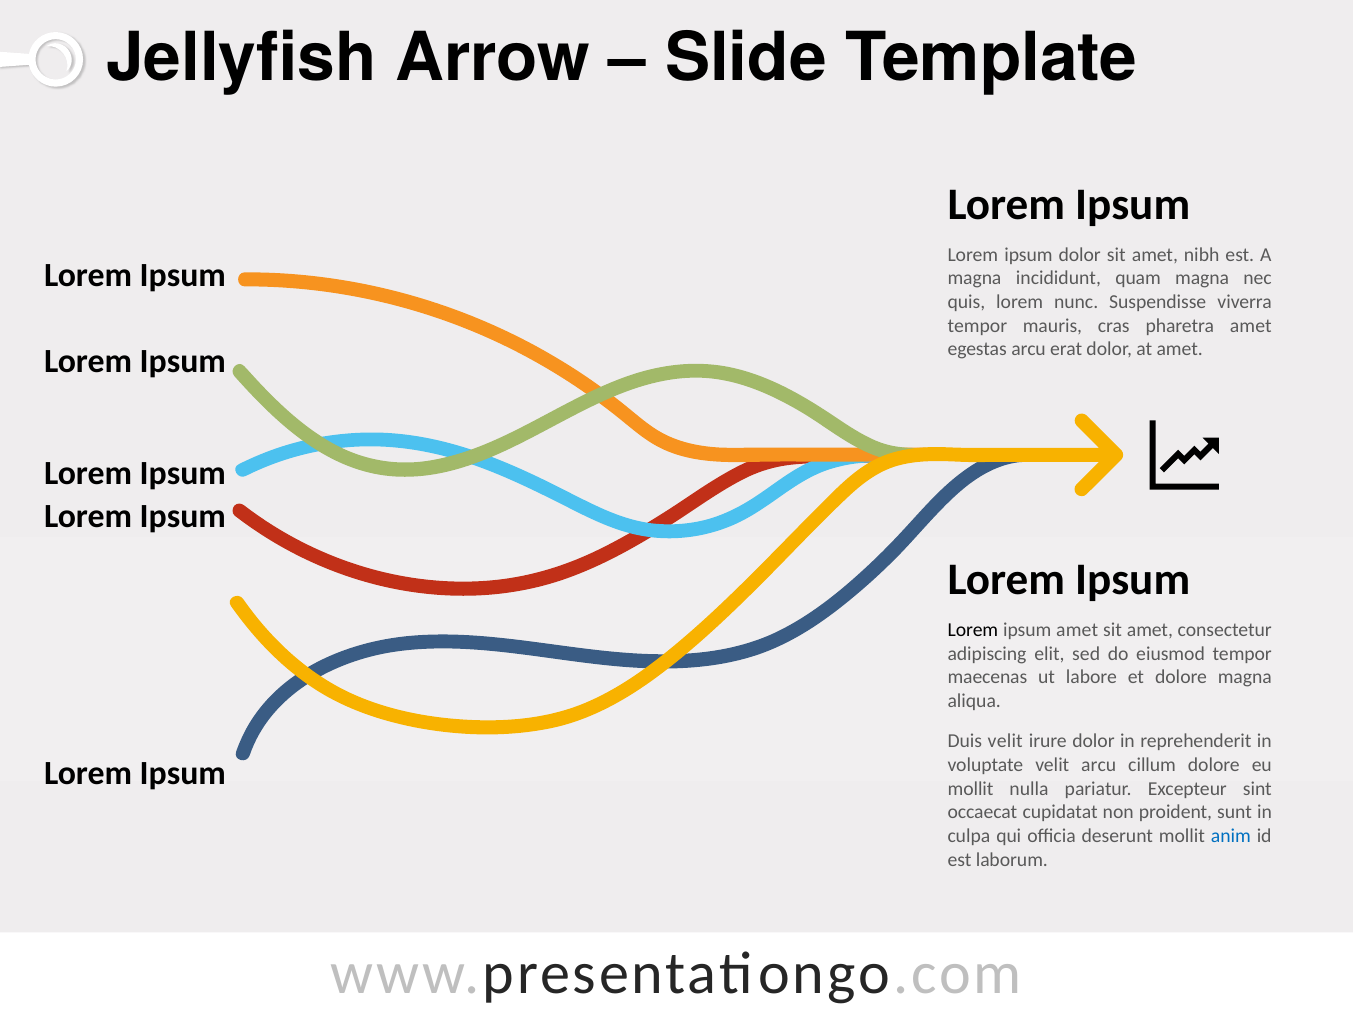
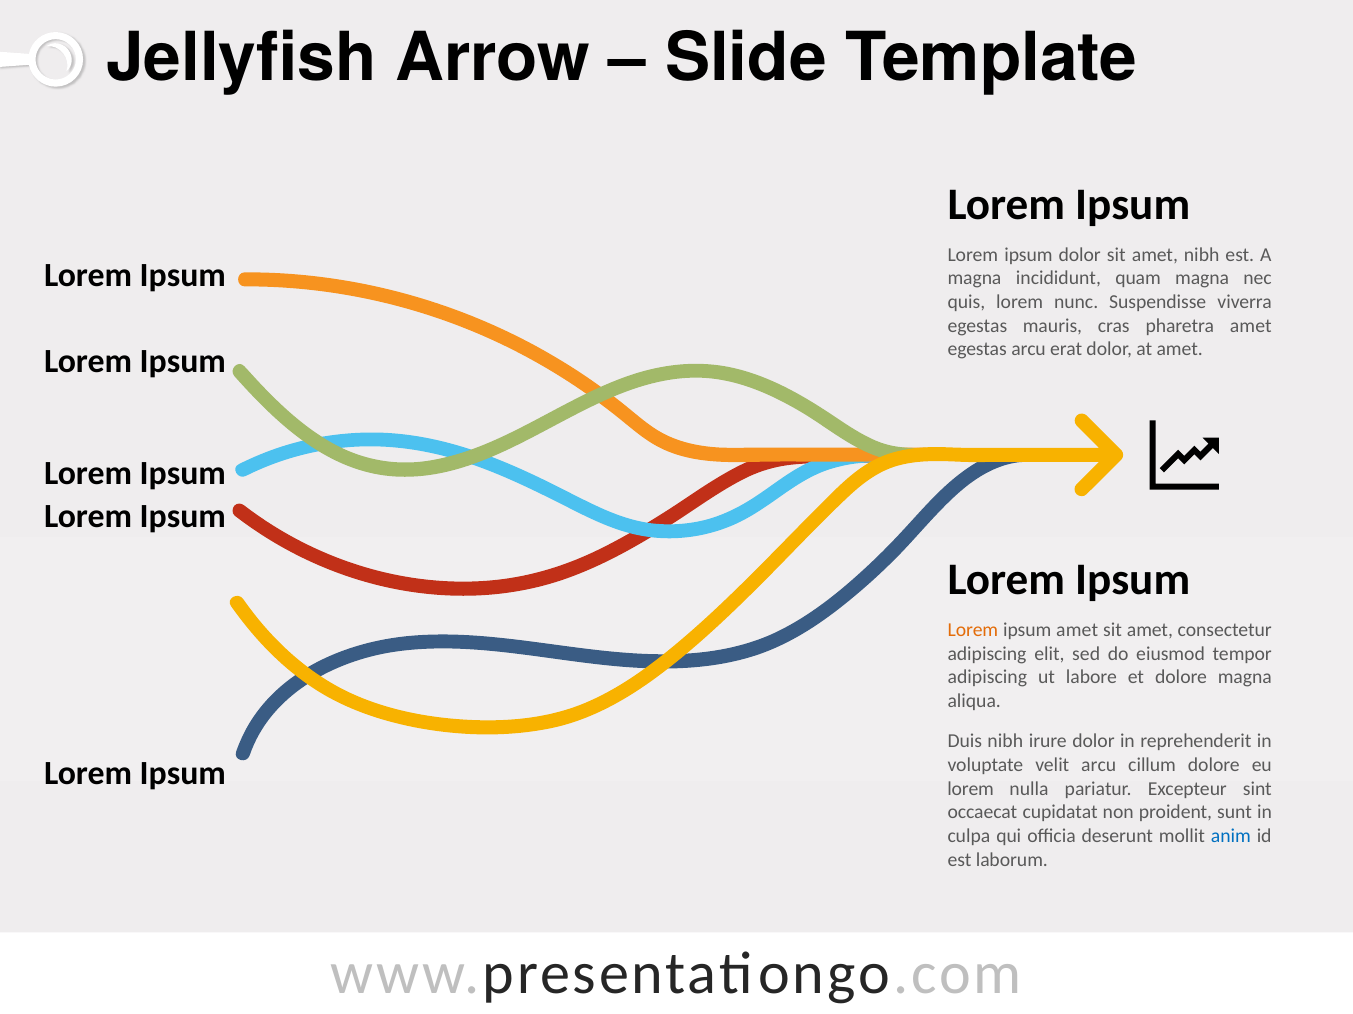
tempor at (977, 326): tempor -> egestas
Lorem at (973, 630) colour: black -> orange
maecenas at (987, 678): maecenas -> adipiscing
Duis velit: velit -> nibh
mollit at (971, 789): mollit -> lorem
